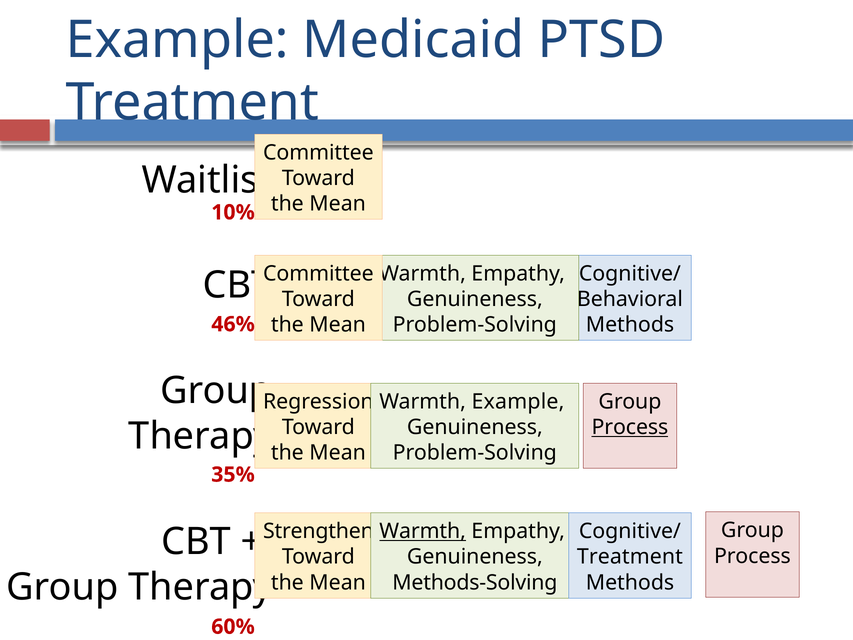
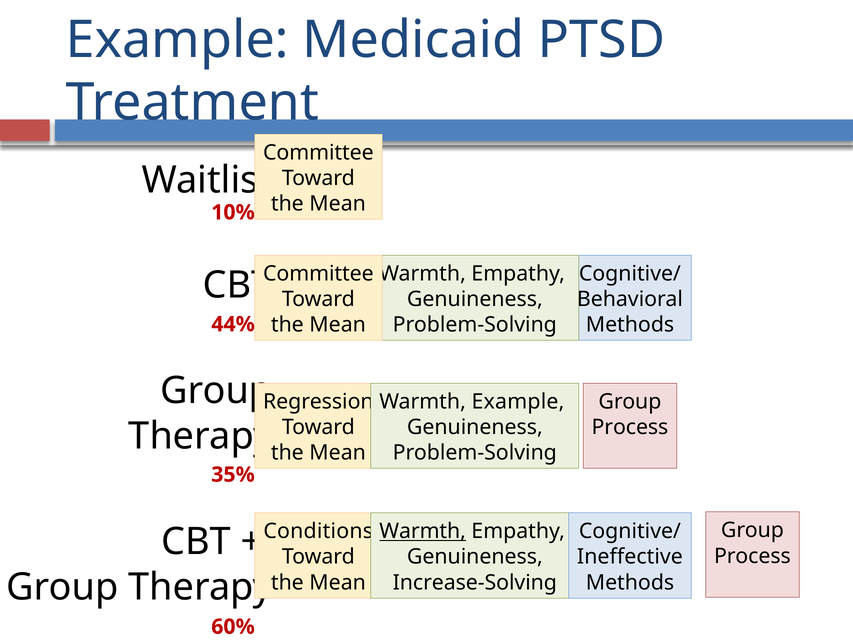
46%: 46% -> 44%
Process at (630, 427) underline: present -> none
Strengthen: Strengthen -> Conditions
Treatment at (630, 557): Treatment -> Ineffective
Methods-Solving: Methods-Solving -> Increase-Solving
